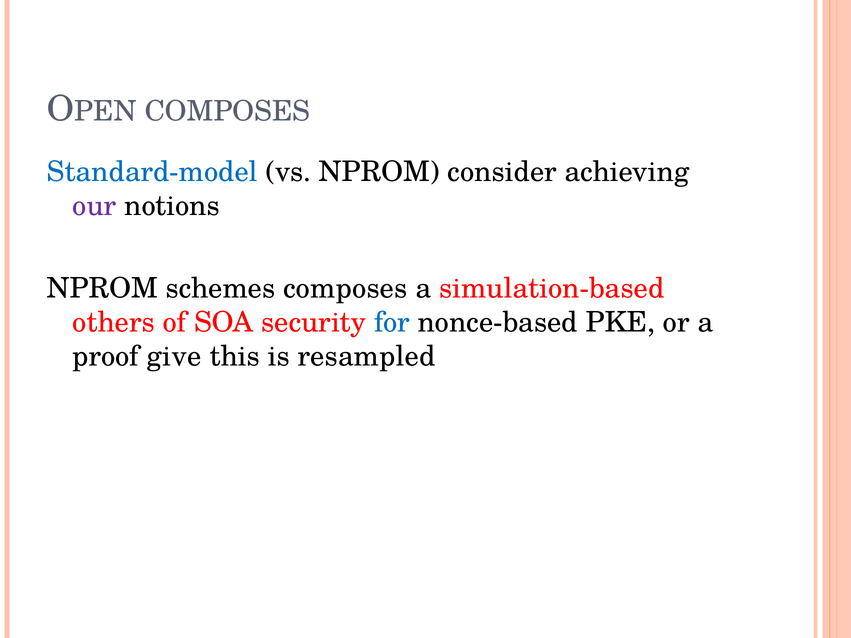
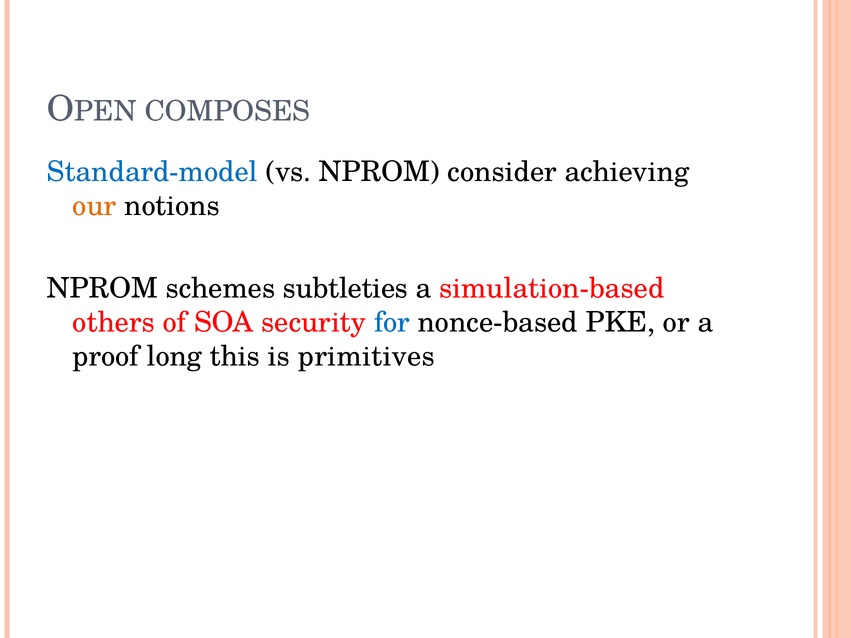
our colour: purple -> orange
schemes composes: composes -> subtleties
give: give -> long
resampled: resampled -> primitives
